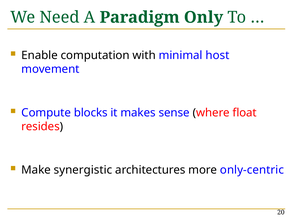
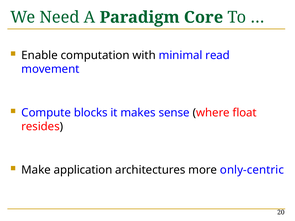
Only: Only -> Core
host: host -> read
synergistic: synergistic -> application
